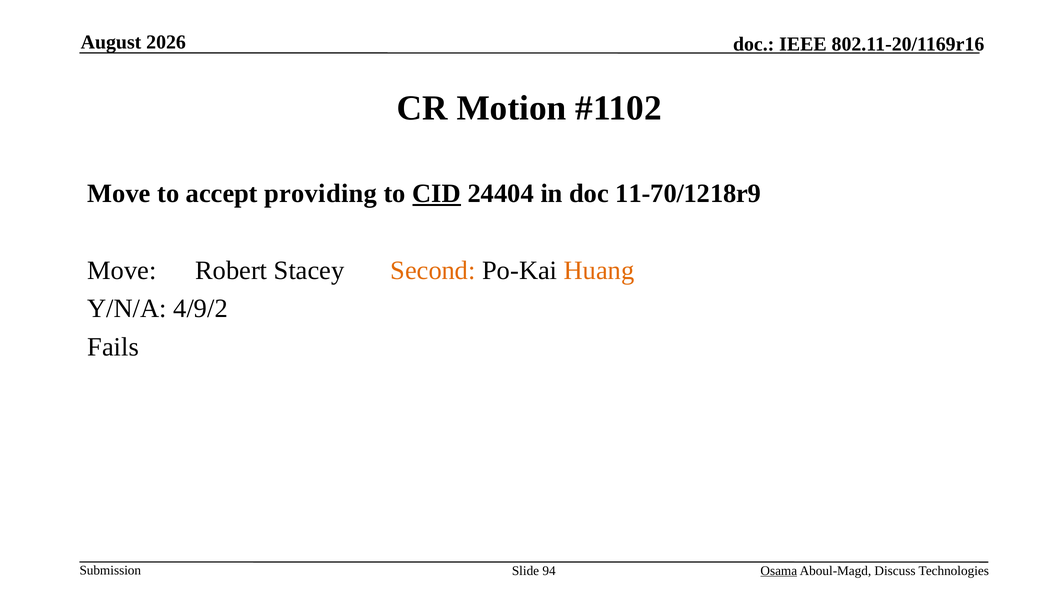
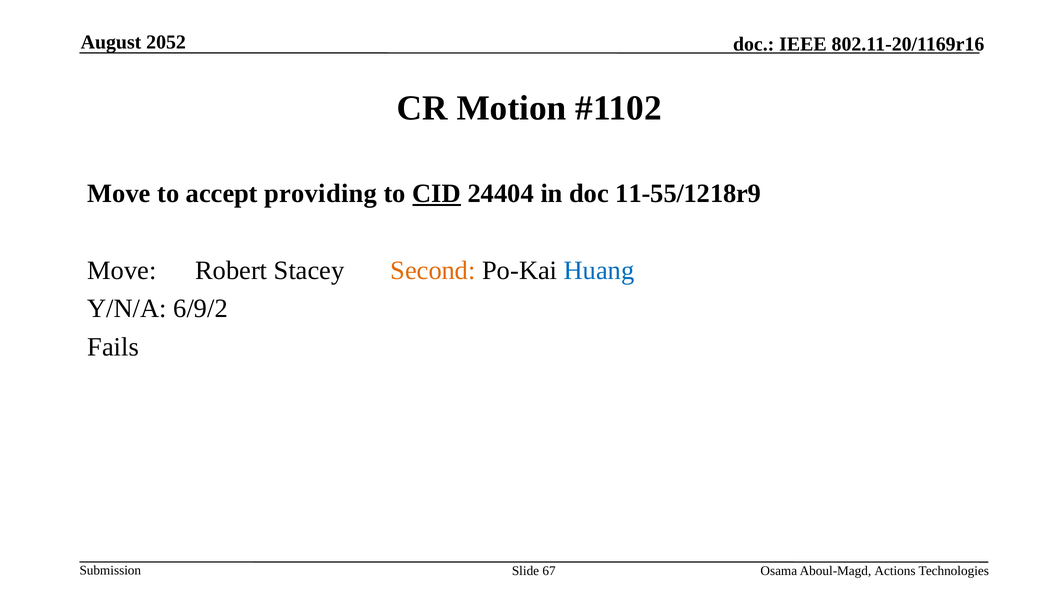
2026: 2026 -> 2052
11-70/1218r9: 11-70/1218r9 -> 11-55/1218r9
Huang colour: orange -> blue
4/9/2: 4/9/2 -> 6/9/2
94: 94 -> 67
Osama underline: present -> none
Discuss: Discuss -> Actions
